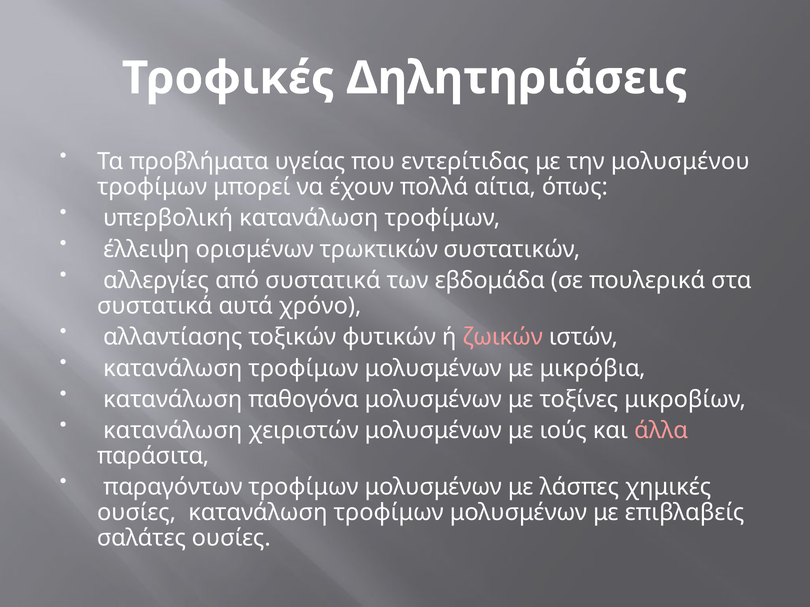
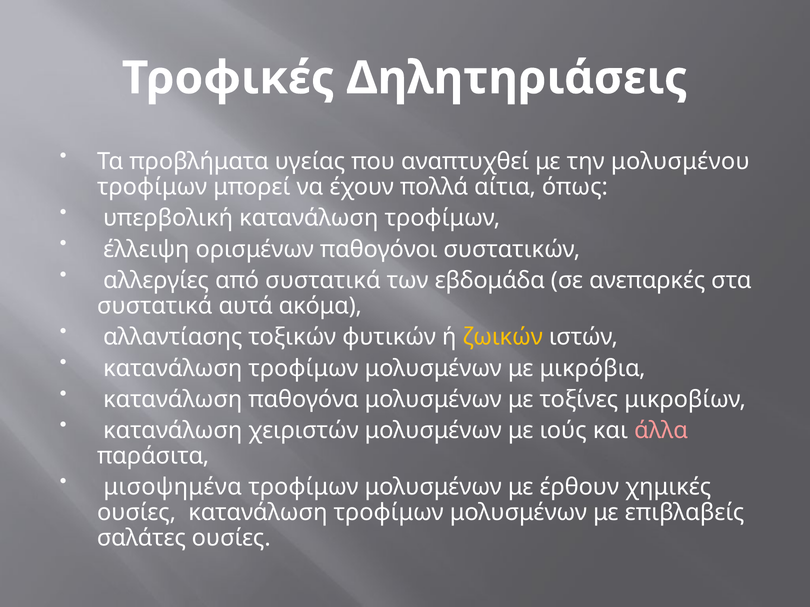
εντερίτιδας: εντερίτιδας -> αναπτυχθεί
τρωκτικών: τρωκτικών -> παθογόνοι
πουλερικά: πουλερικά -> ανεπαρκές
χρόνο: χρόνο -> ακόμα
ζωικών colour: pink -> yellow
παραγόντων: παραγόντων -> μισοψημένα
λάσπες: λάσπες -> έρθουν
